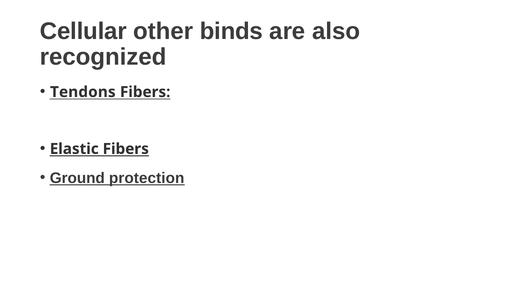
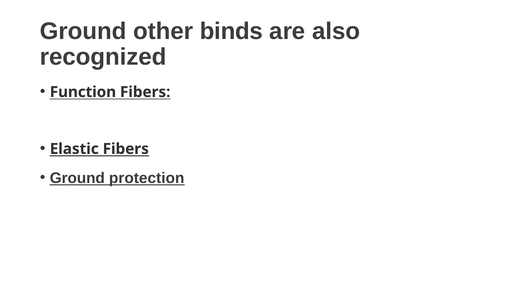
Cellular at (83, 31): Cellular -> Ground
Tendons: Tendons -> Function
